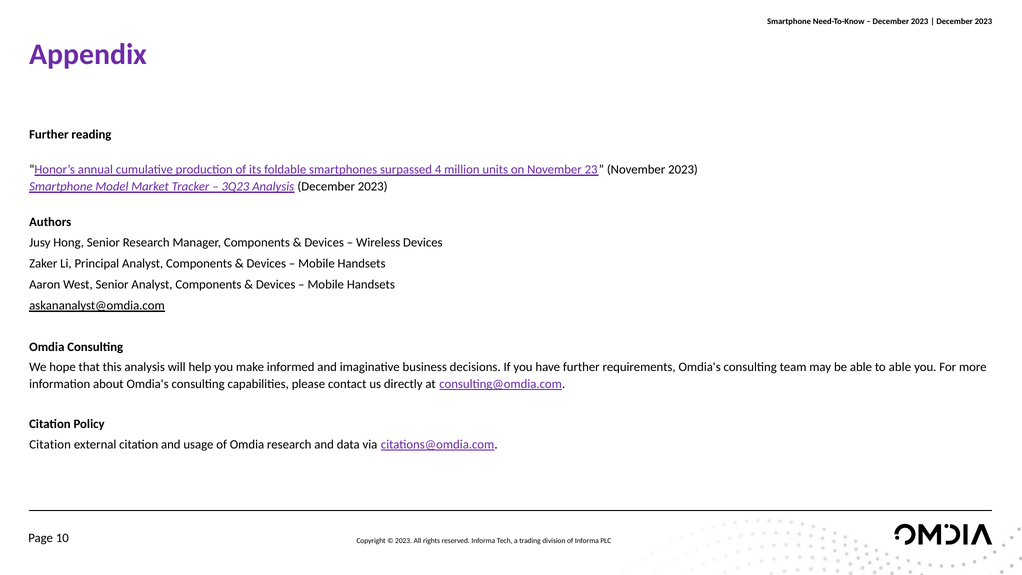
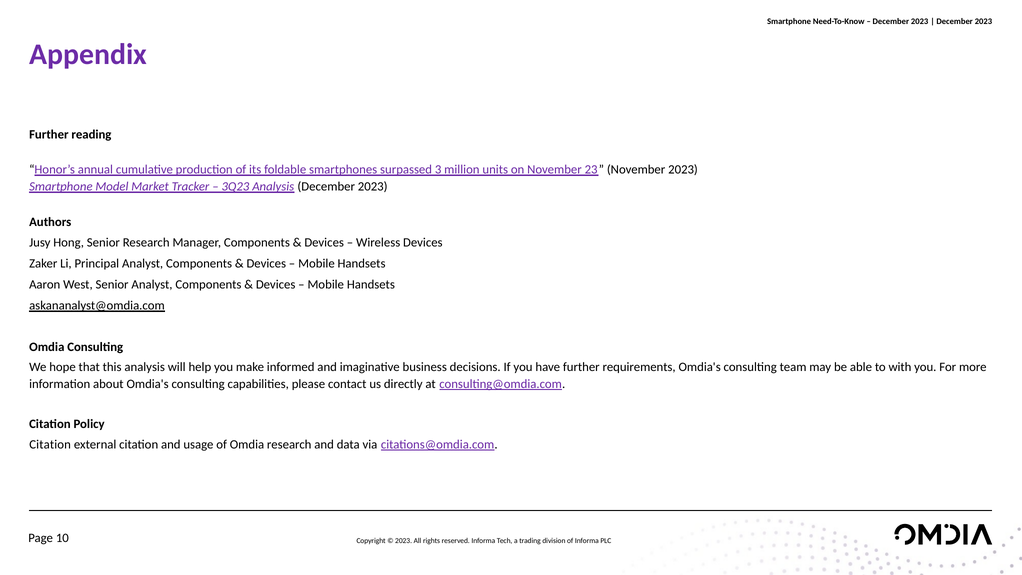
4: 4 -> 3
to able: able -> with
